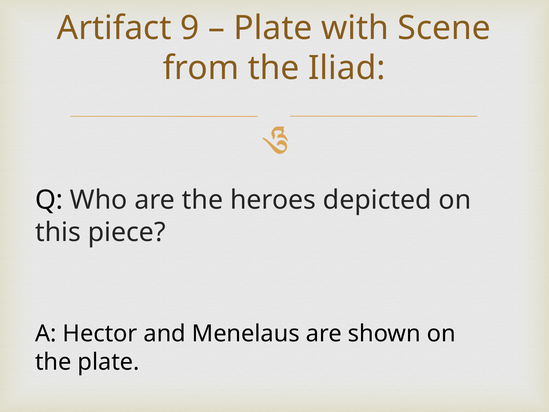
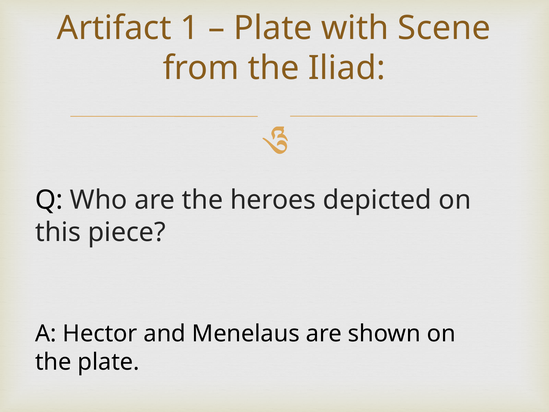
9: 9 -> 1
